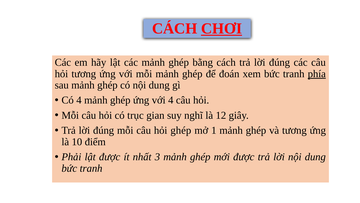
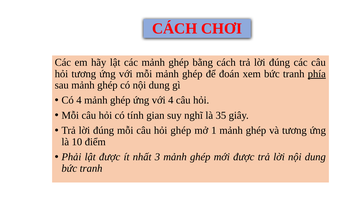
CHƠI underline: present -> none
trục: trục -> tính
12: 12 -> 35
